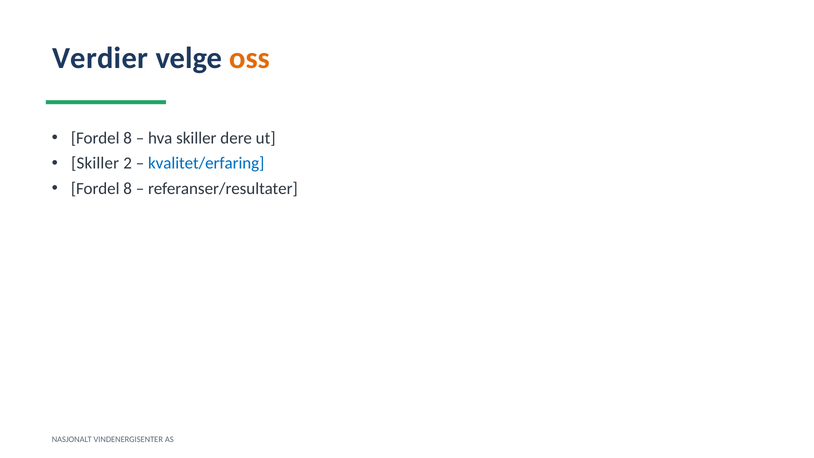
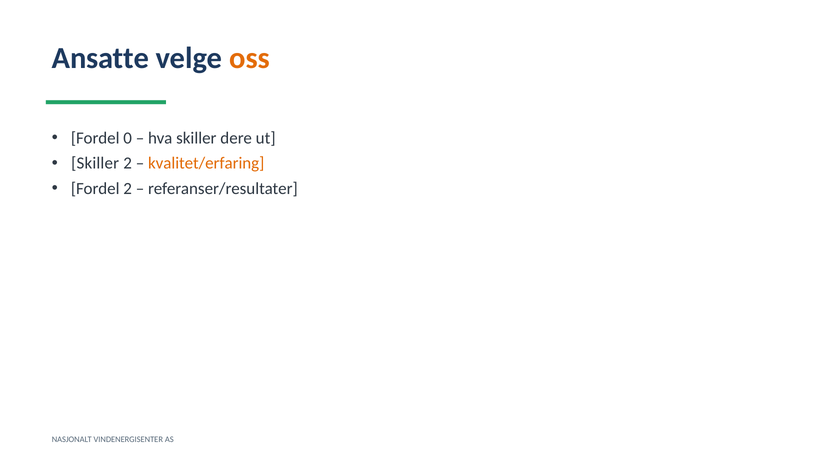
Verdier: Verdier -> Ansatte
8 at (128, 138): 8 -> 0
kvalitet/erfaring colour: blue -> orange
8 at (128, 189): 8 -> 2
